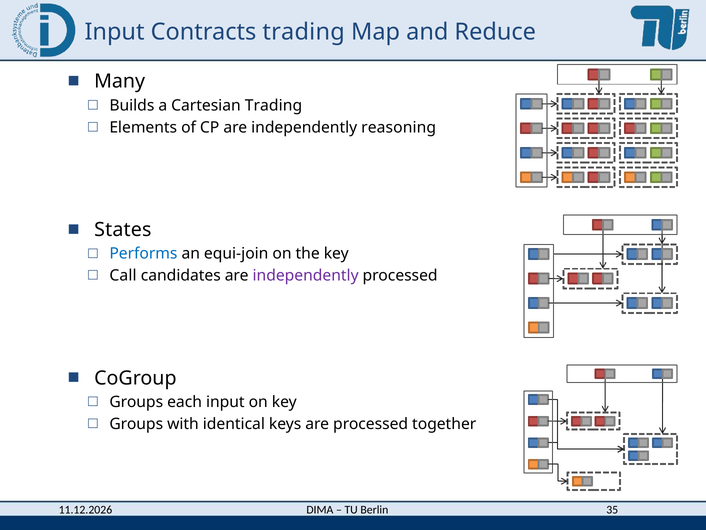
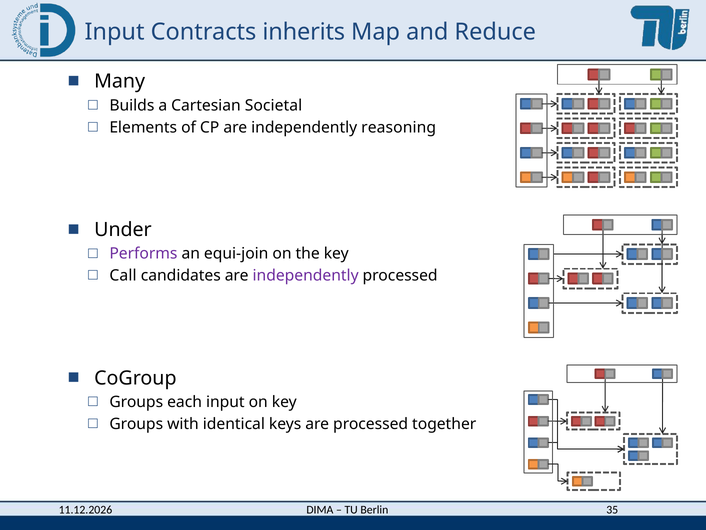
Contracts trading: trading -> inherits
Cartesian Trading: Trading -> Societal
States: States -> Under
Performs colour: blue -> purple
